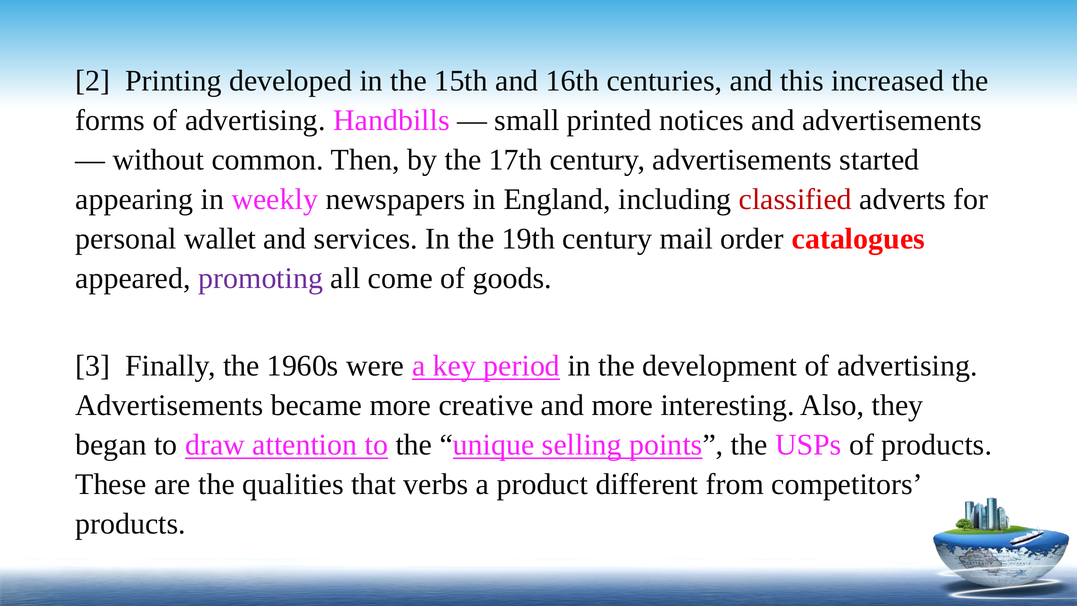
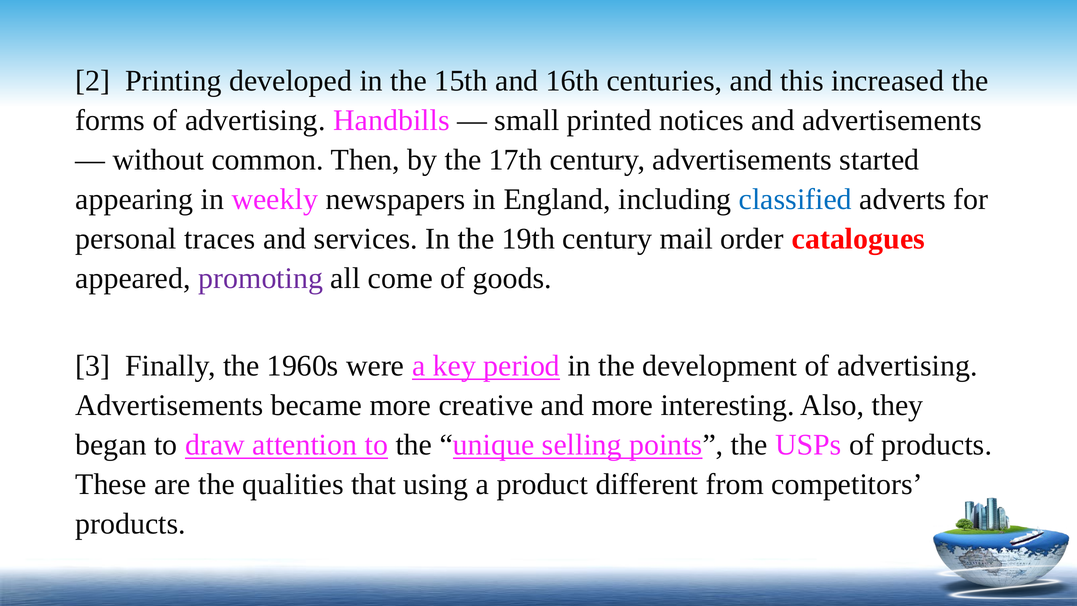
classified colour: red -> blue
wallet: wallet -> traces
verbs: verbs -> using
